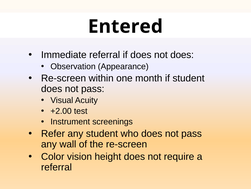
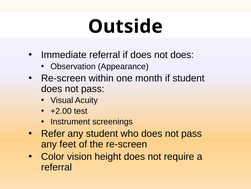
Entered: Entered -> Outside
wall: wall -> feet
